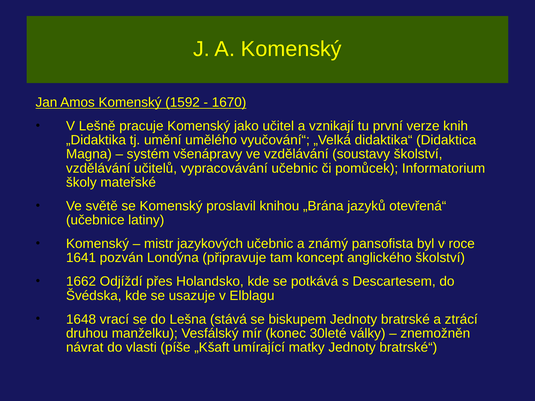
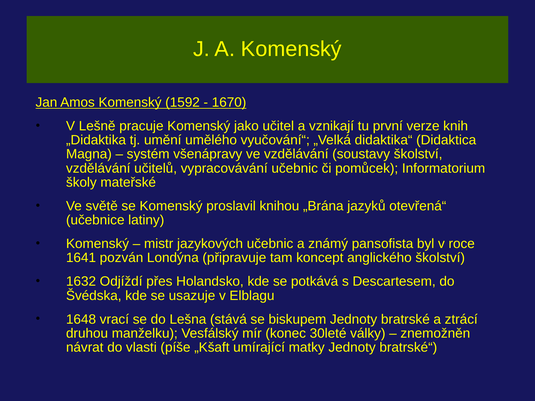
1662: 1662 -> 1632
